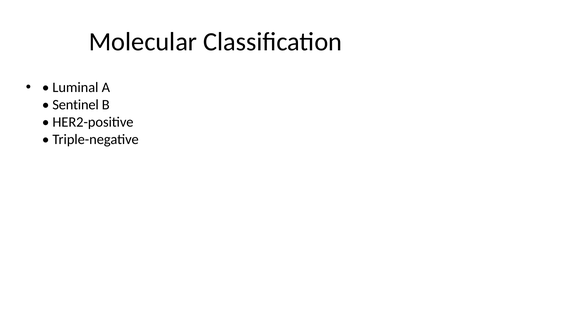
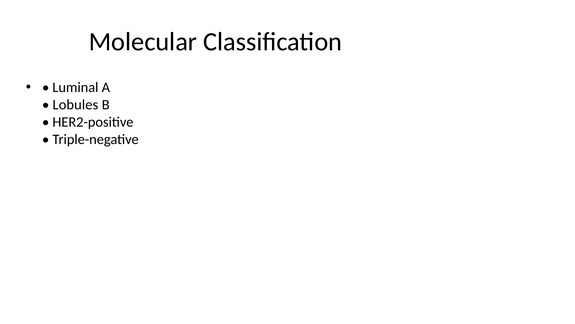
Sentinel: Sentinel -> Lobules
